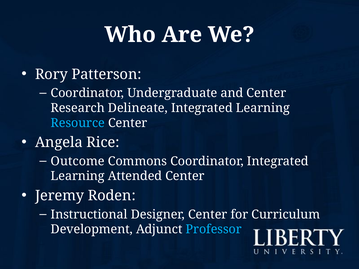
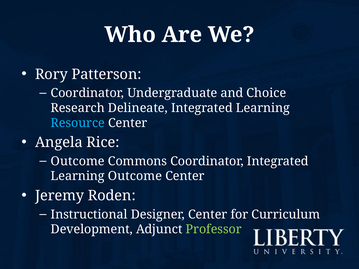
and Center: Center -> Choice
Learning Attended: Attended -> Outcome
Professor colour: light blue -> light green
